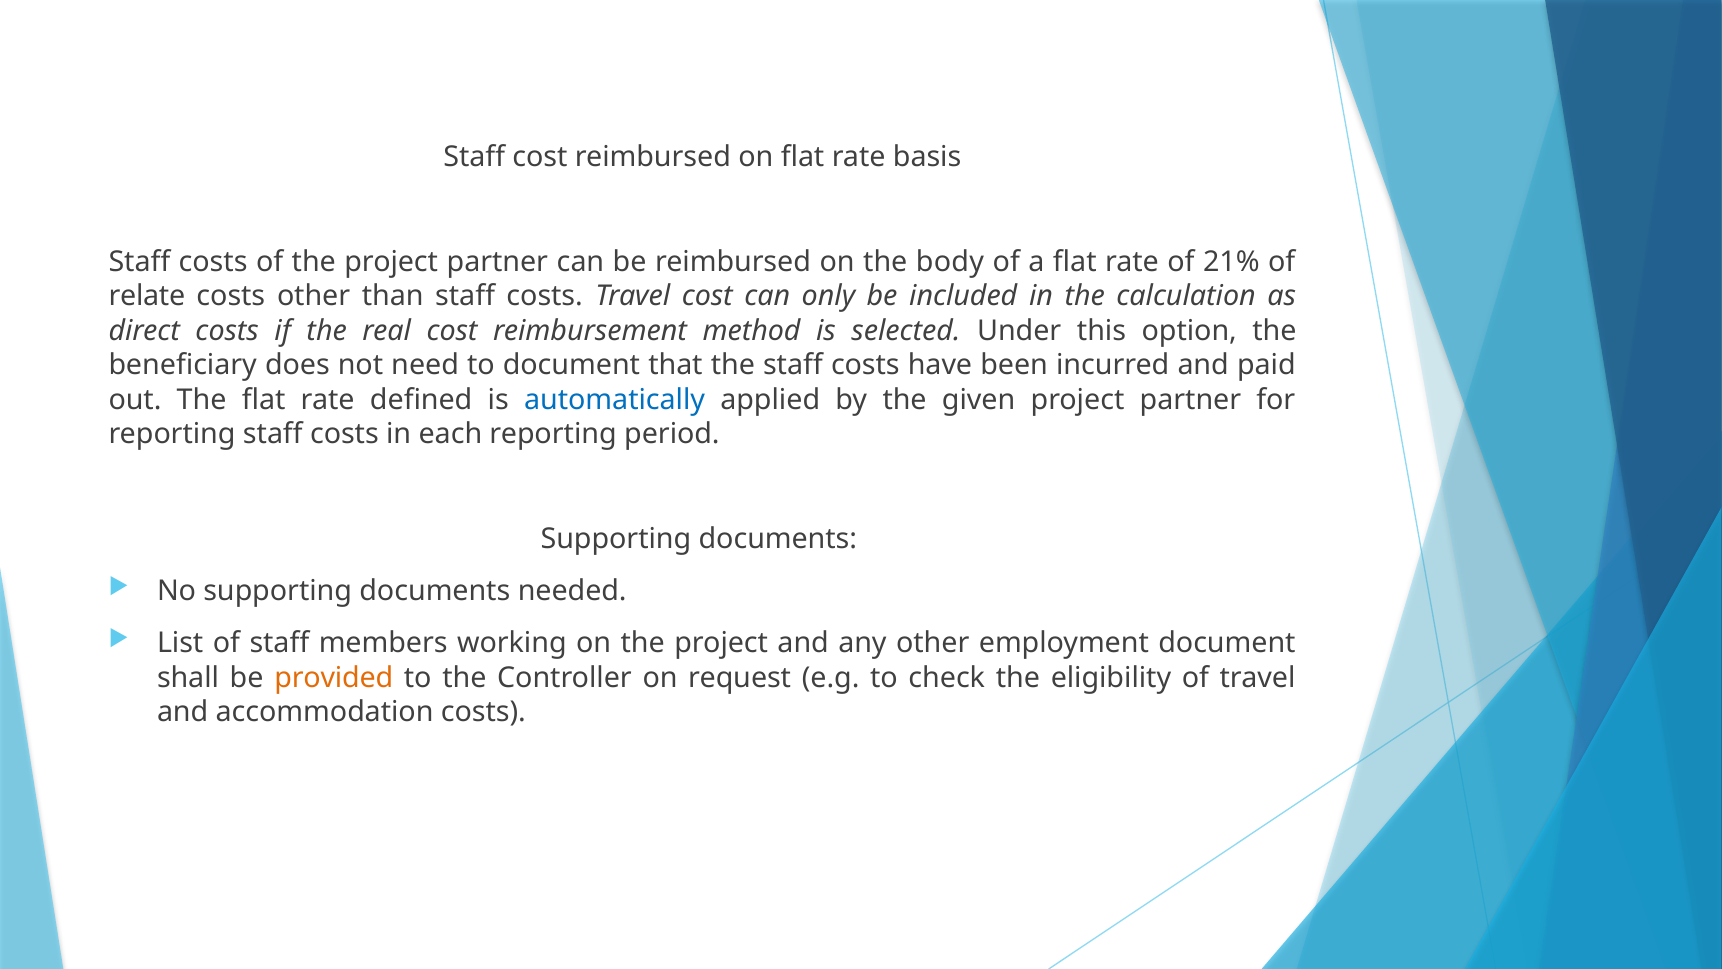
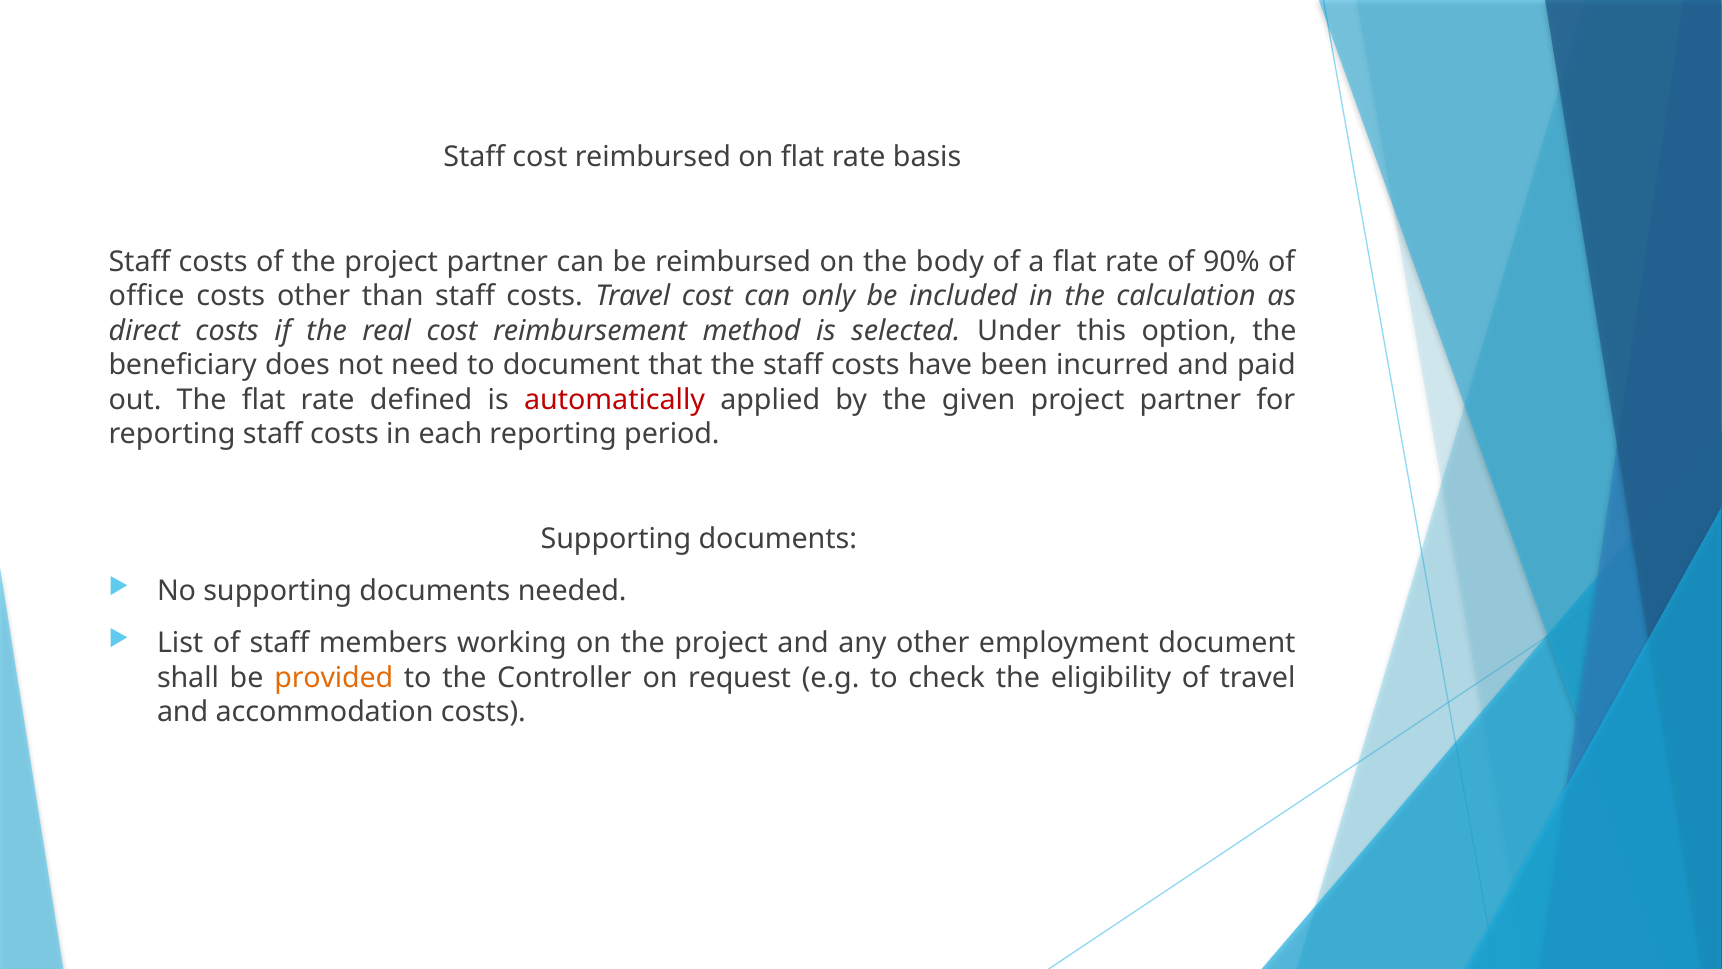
21%: 21% -> 90%
relate: relate -> office
automatically colour: blue -> red
